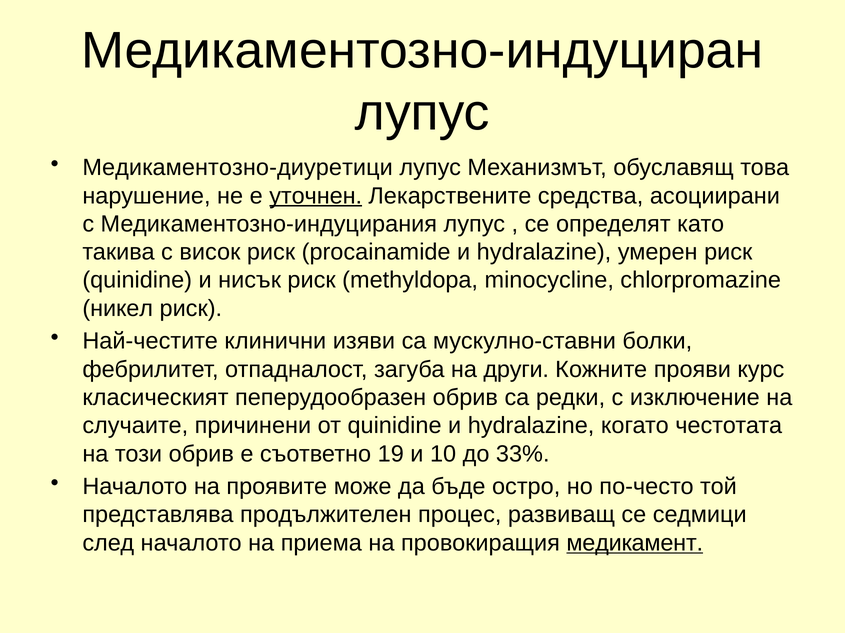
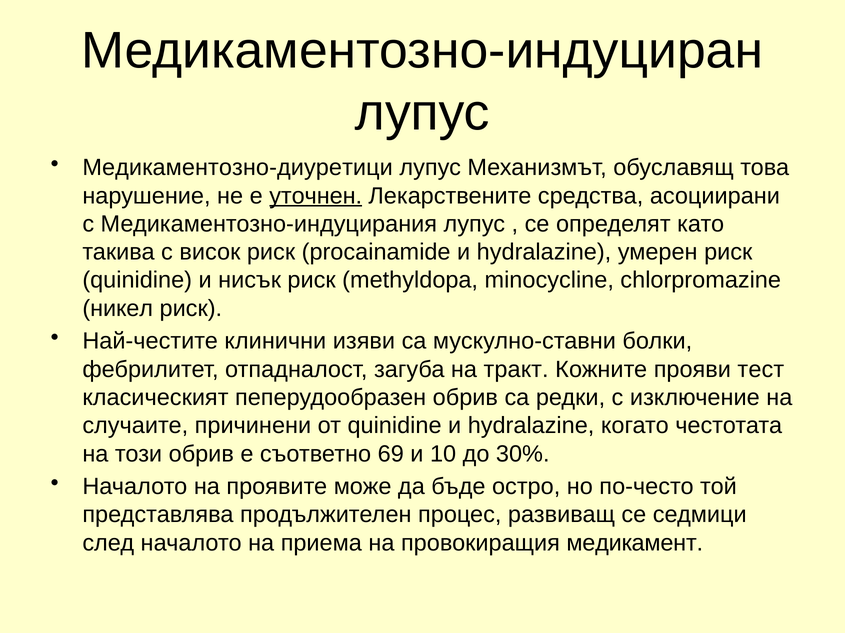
други: други -> тракт
курс: курс -> тест
19: 19 -> 69
33%: 33% -> 30%
медикамент underline: present -> none
